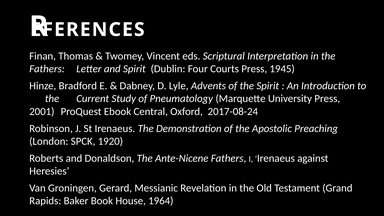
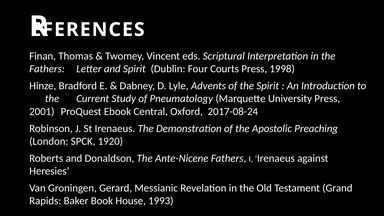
1945: 1945 -> 1998
1964: 1964 -> 1993
